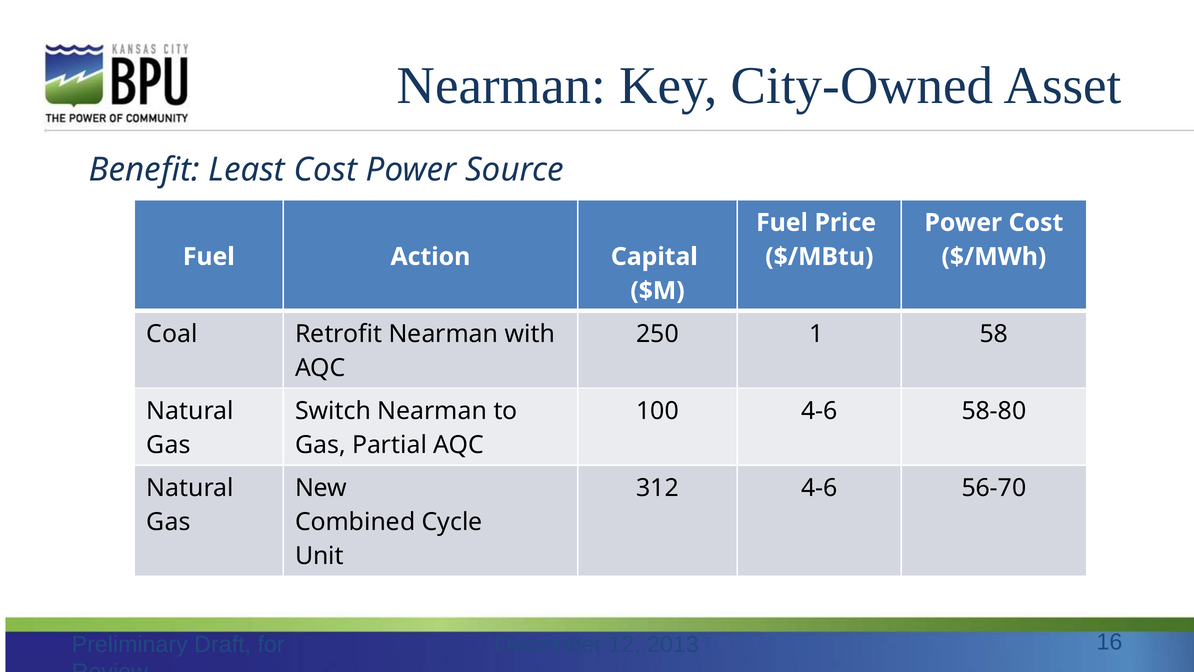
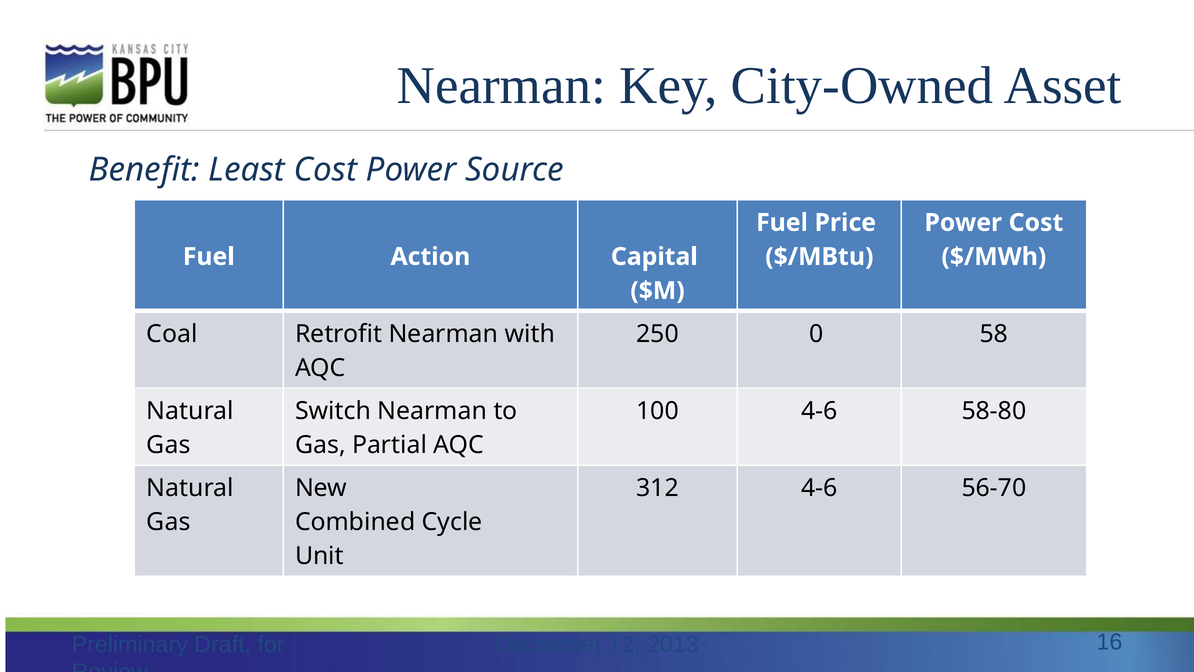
1: 1 -> 0
